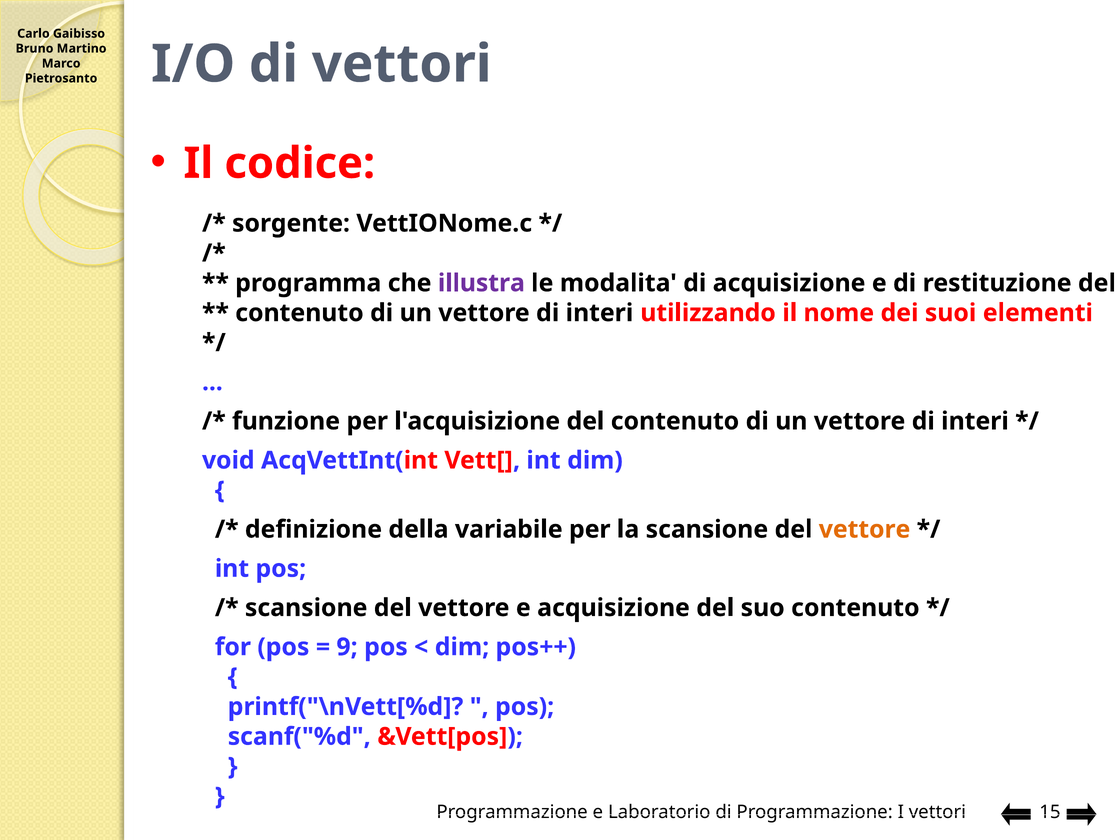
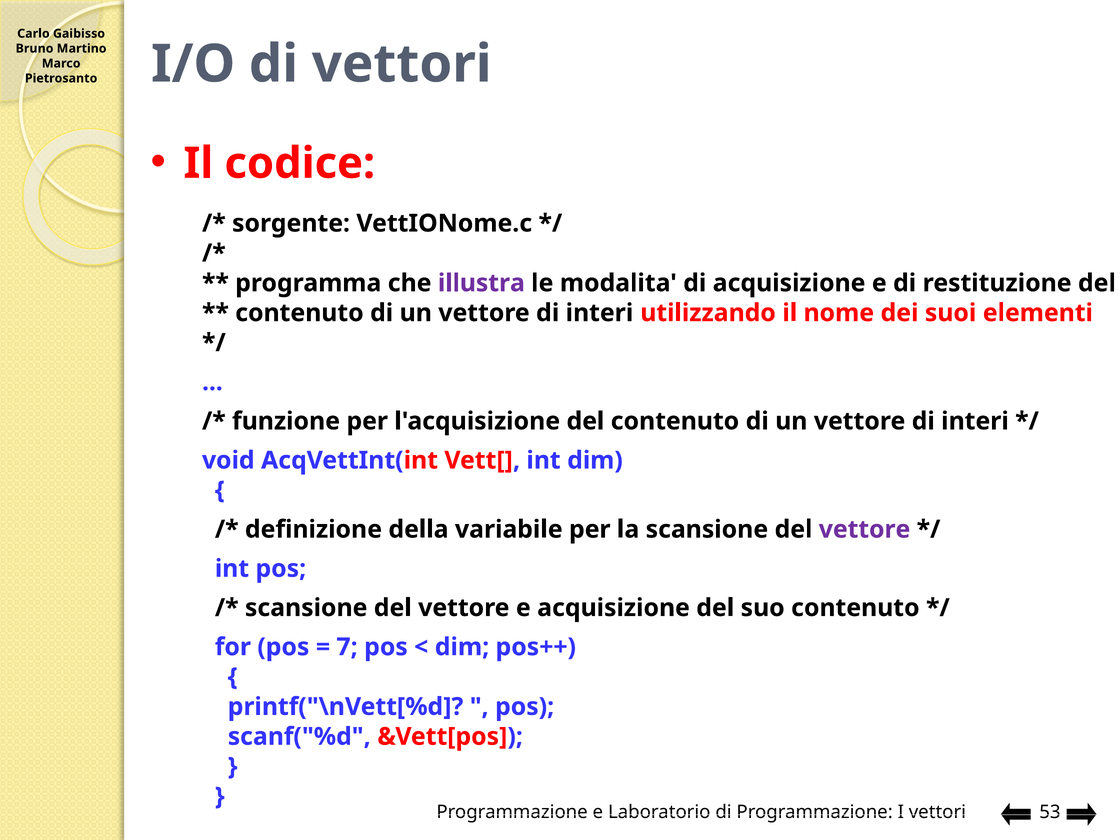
vettore at (865, 529) colour: orange -> purple
9: 9 -> 7
15: 15 -> 53
